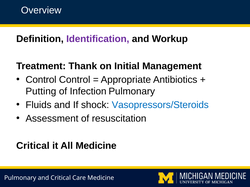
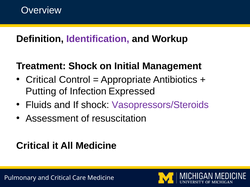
Treatment Thank: Thank -> Shock
Control at (41, 80): Control -> Critical
Infection Pulmonary: Pulmonary -> Expressed
Vasopressors/Steroids colour: blue -> purple
